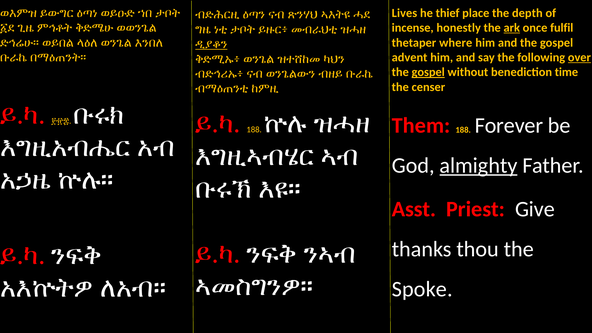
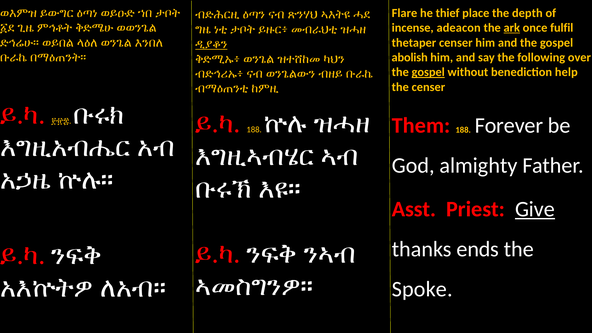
Lives: Lives -> Flare
honestly: honestly -> adeacon
thetaper where: where -> censer
advent: advent -> abolish
over underline: present -> none
time: time -> help
almighty underline: present -> none
Give underline: none -> present
thou: thou -> ends
